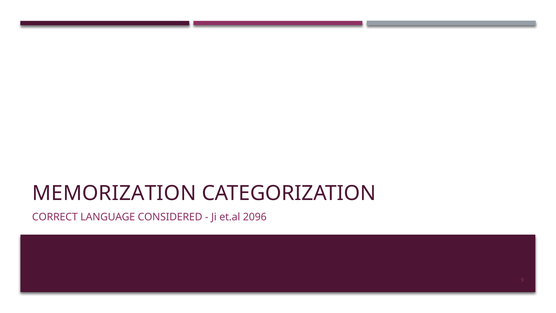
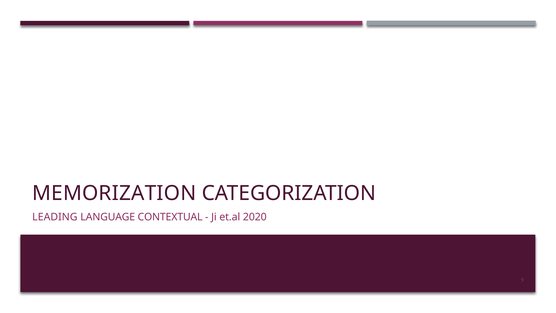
CORRECT: CORRECT -> LEADING
CONSIDERED: CONSIDERED -> CONTEXTUAL
2096: 2096 -> 2020
